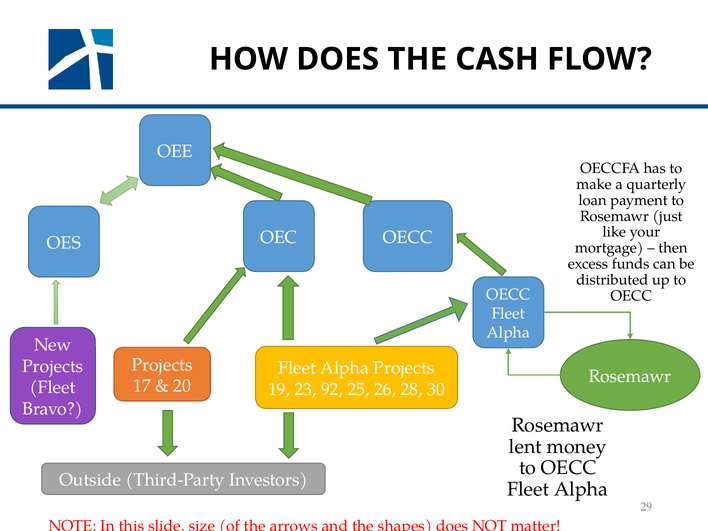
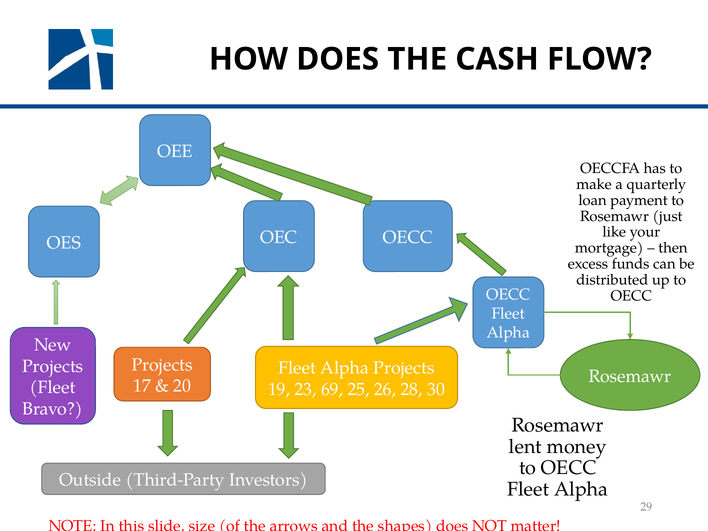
92: 92 -> 69
